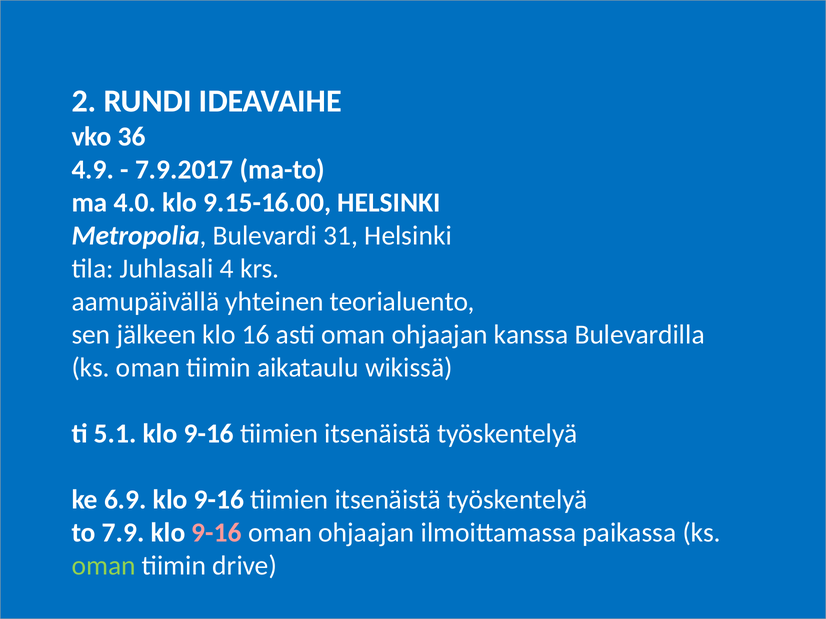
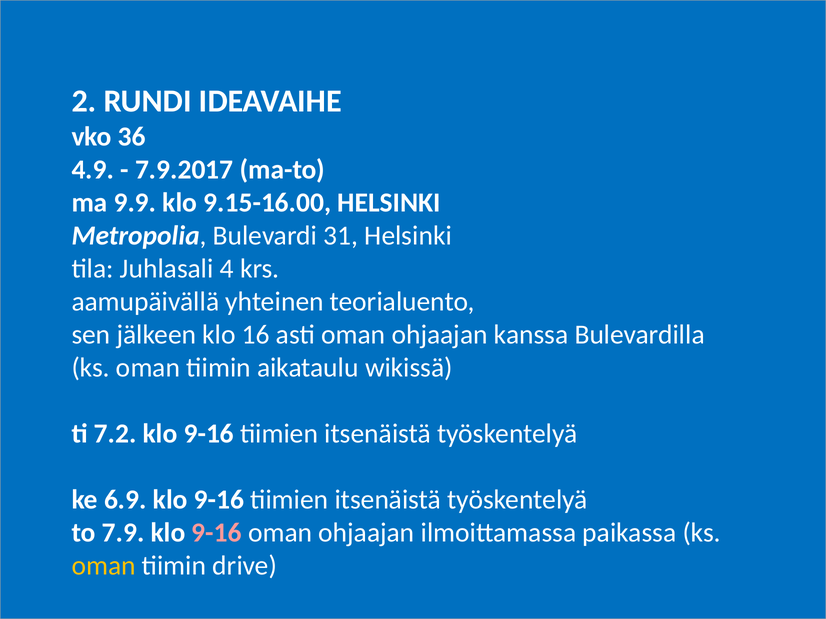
4.0: 4.0 -> 9.9
5.1: 5.1 -> 7.2
oman at (104, 566) colour: light green -> yellow
